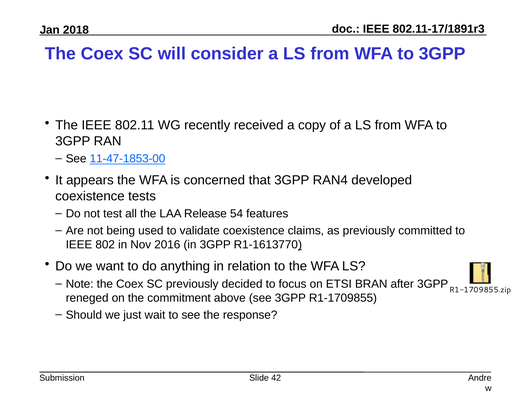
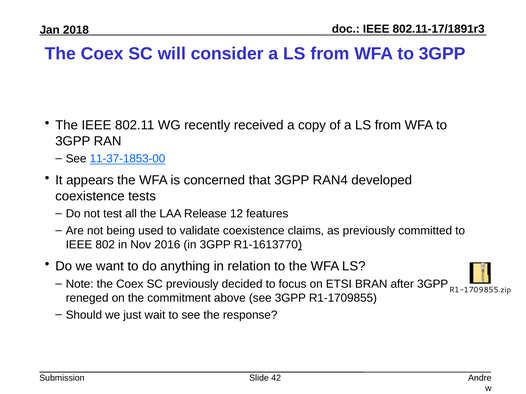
11-47-1853-00: 11-47-1853-00 -> 11-37-1853-00
54: 54 -> 12
